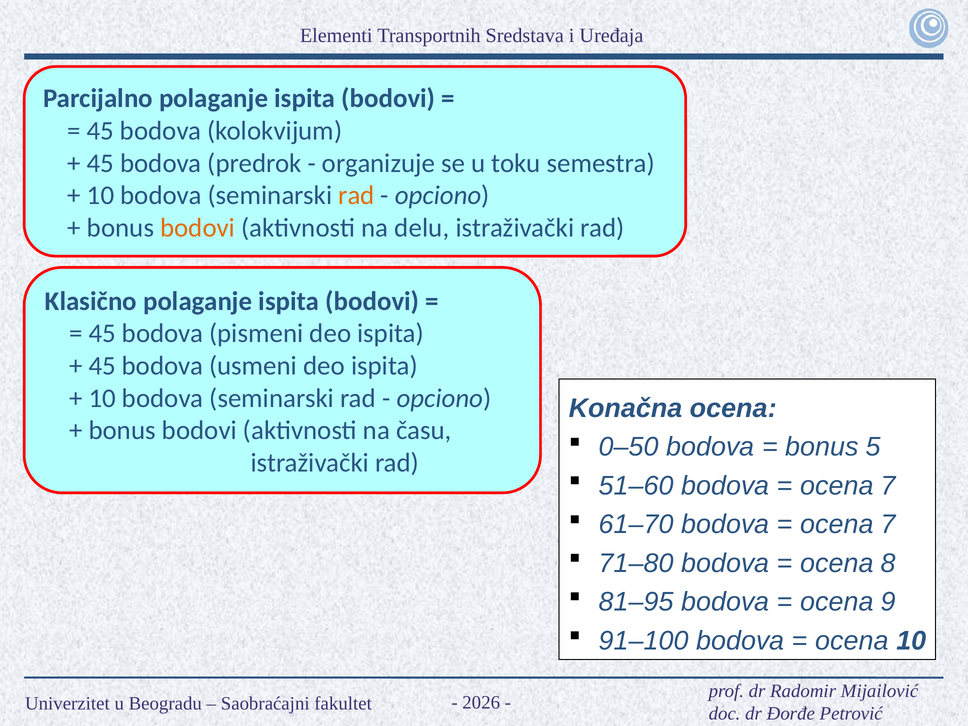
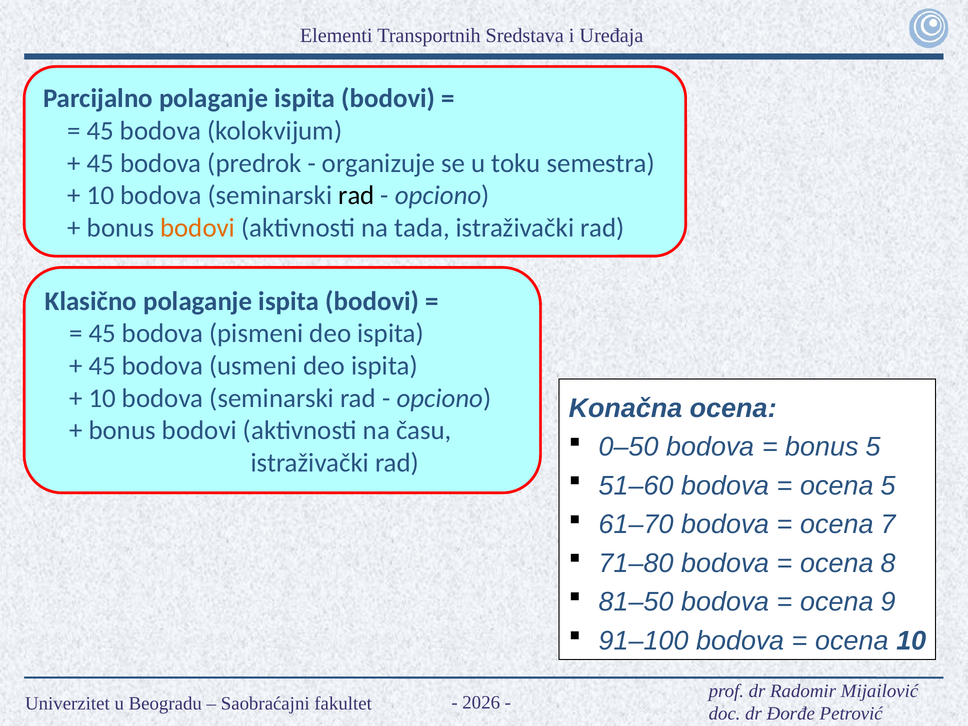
rad at (356, 195) colour: orange -> black
delu: delu -> tada
7 at (888, 486): 7 -> 5
81–95: 81–95 -> 81–50
